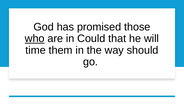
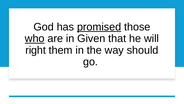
promised underline: none -> present
Could: Could -> Given
time: time -> right
